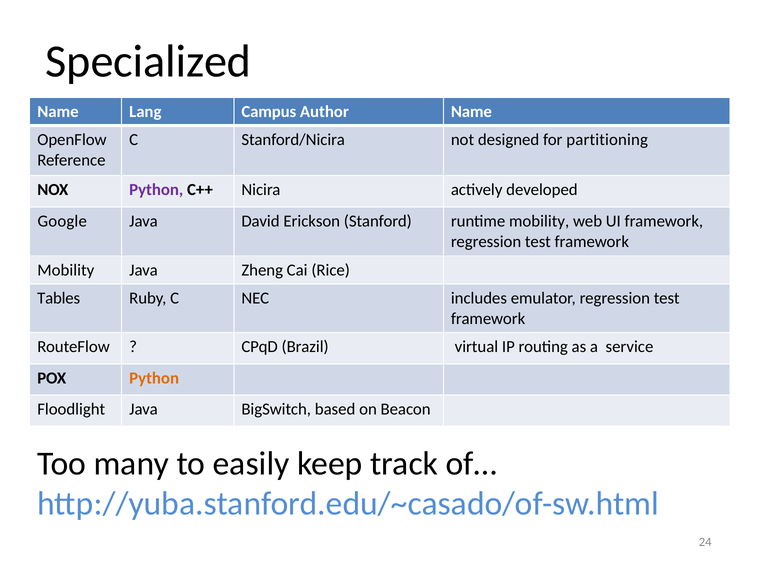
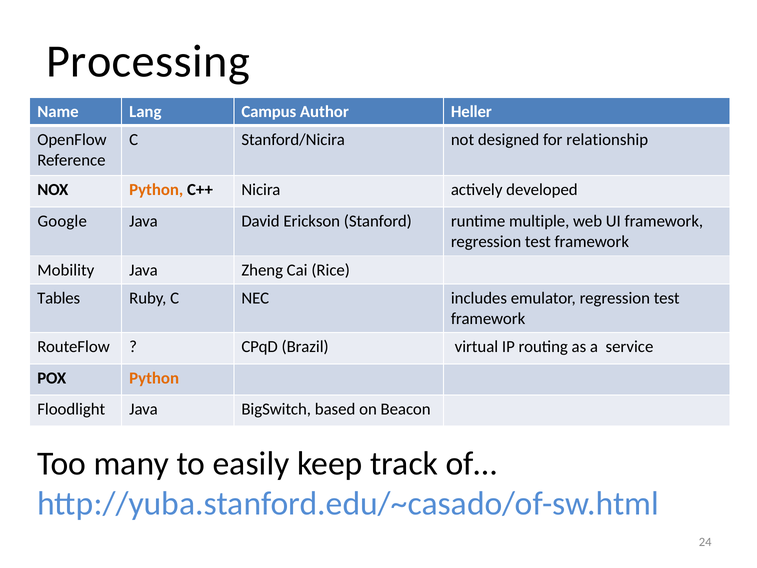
Specialized: Specialized -> Processing
Author Name: Name -> Heller
partitioning: partitioning -> relationship
Python at (156, 190) colour: purple -> orange
runtime mobility: mobility -> multiple
